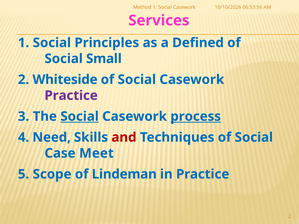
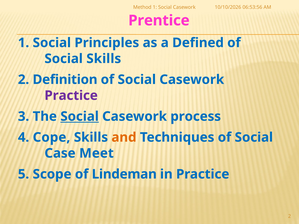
Services: Services -> Prentice
Social Small: Small -> Skills
Whiteside: Whiteside -> Definition
process underline: present -> none
Need: Need -> Cope
and colour: red -> orange
